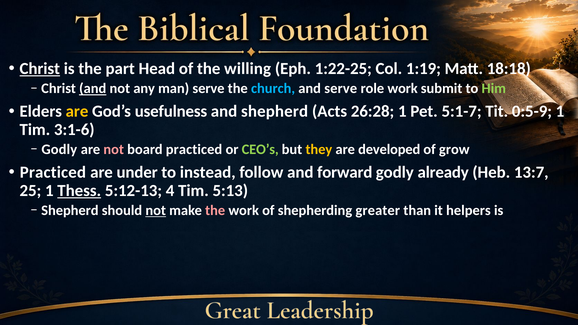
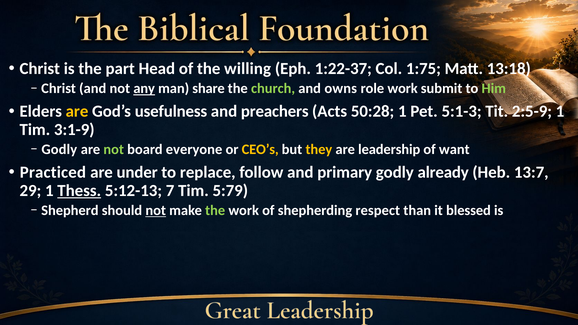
Christ at (40, 69) underline: present -> none
1:22-25: 1:22-25 -> 1:22-37
1:19: 1:19 -> 1:75
18:18: 18:18 -> 13:18
and at (93, 89) underline: present -> none
any underline: none -> present
man serve: serve -> share
church colour: light blue -> light green
and serve: serve -> owns
and shepherd: shepherd -> preachers
26:28: 26:28 -> 50:28
5:1-7: 5:1-7 -> 5:1-3
0:5-9: 0:5-9 -> 2:5-9
3:1-6: 3:1-6 -> 3:1-9
not at (114, 150) colour: pink -> light green
board practiced: practiced -> everyone
CEO’s colour: light green -> yellow
developed: developed -> leadership
grow: grow -> want
instead: instead -> replace
forward: forward -> primary
25: 25 -> 29
4: 4 -> 7
5:13: 5:13 -> 5:79
the at (215, 211) colour: pink -> light green
greater: greater -> respect
helpers: helpers -> blessed
